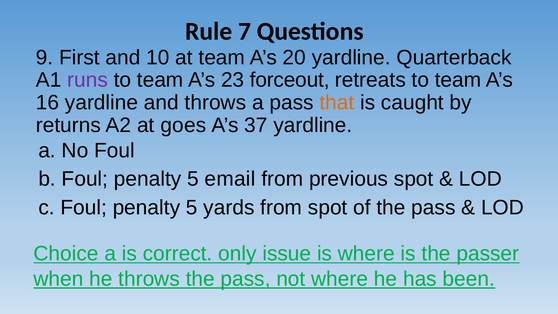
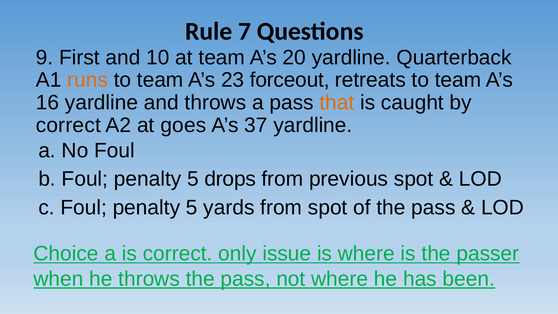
runs colour: purple -> orange
returns at (68, 125): returns -> correct
email: email -> drops
